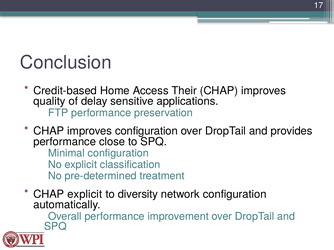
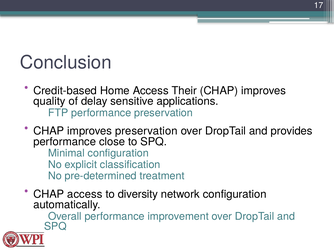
improves configuration: configuration -> preservation
CHAP explicit: explicit -> access
